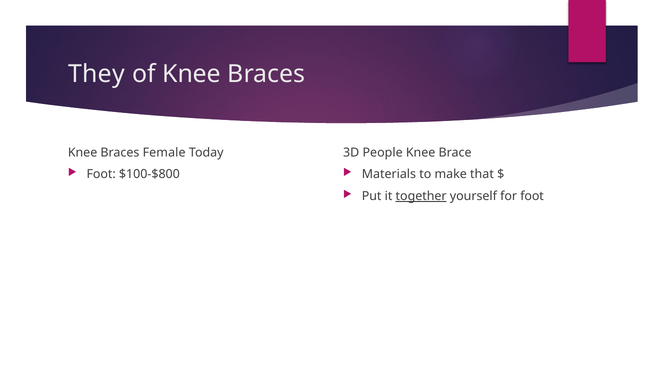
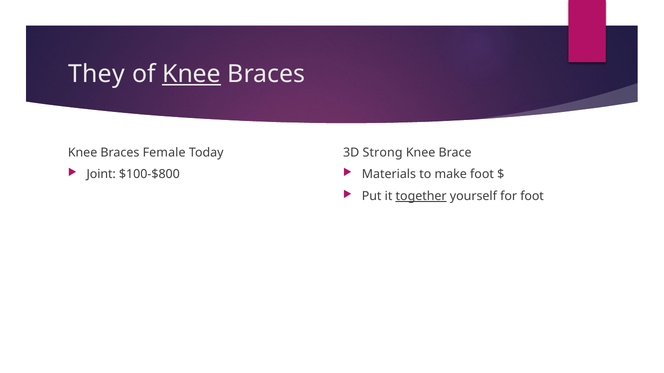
Knee at (192, 74) underline: none -> present
People: People -> Strong
Foot at (101, 174): Foot -> Joint
make that: that -> foot
